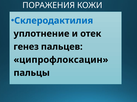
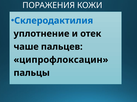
генез: генез -> чаше
